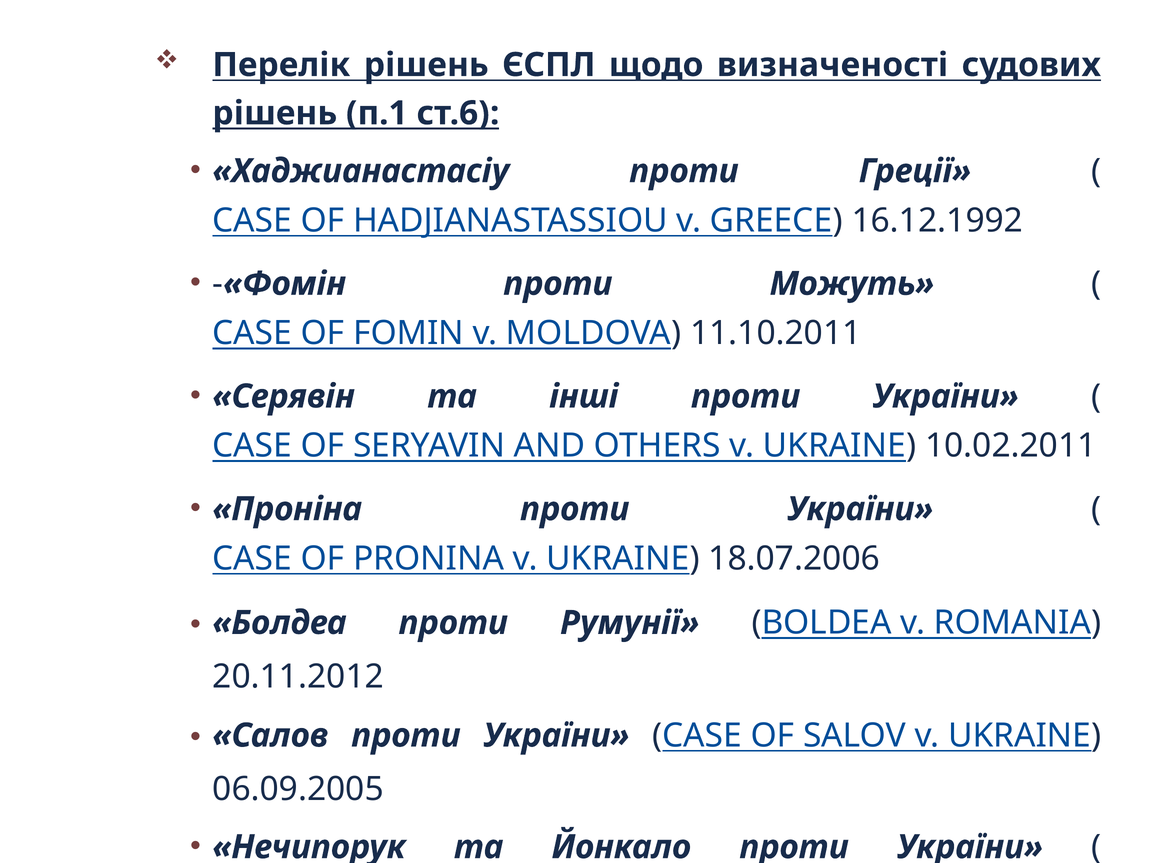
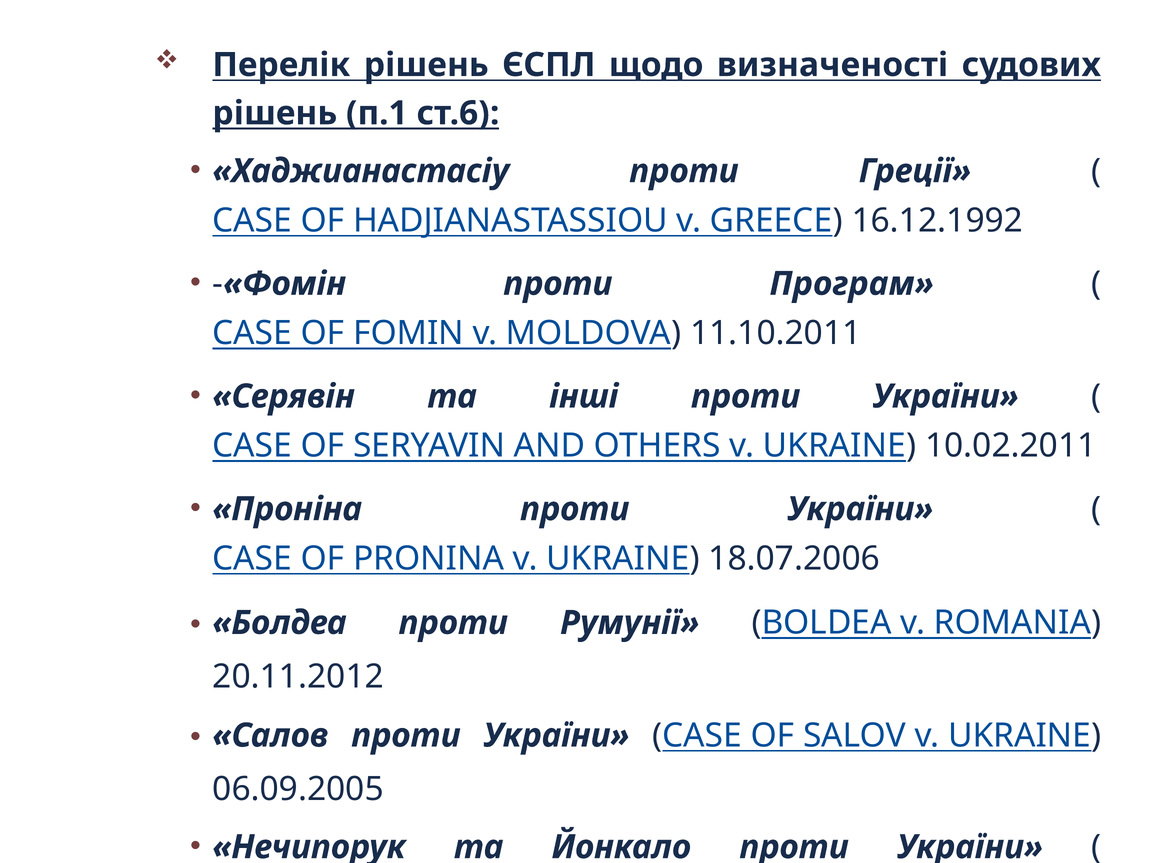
Можуть: Можуть -> Програм
